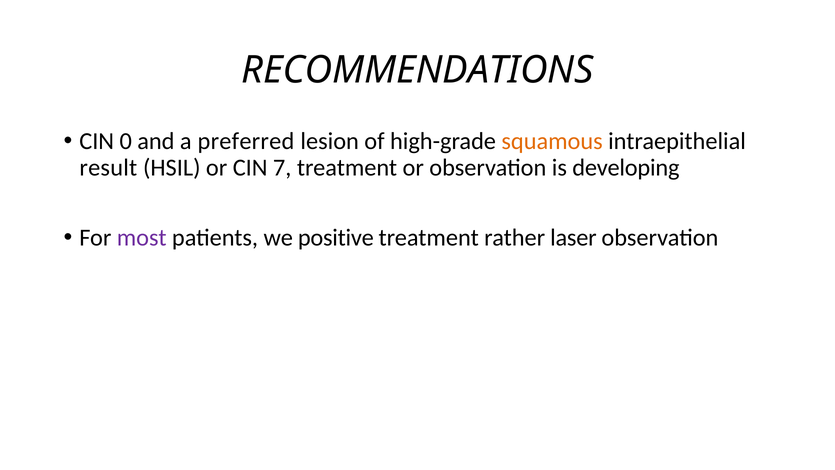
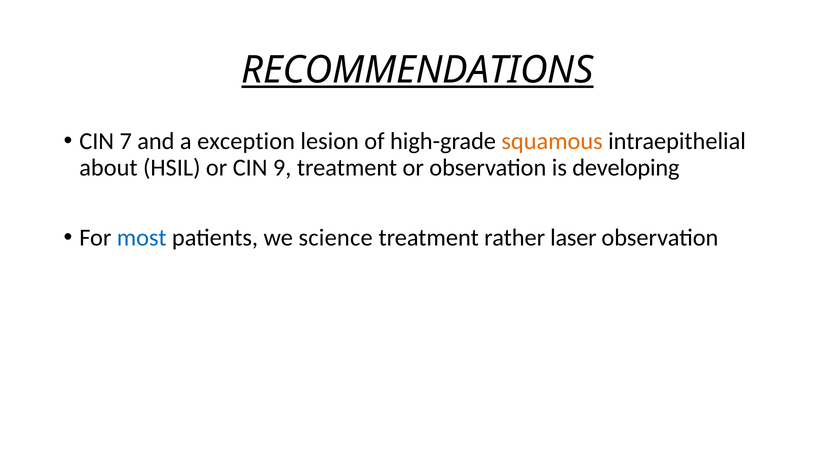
RECOMMENDATIONS underline: none -> present
0: 0 -> 7
preferred: preferred -> exception
result: result -> about
7: 7 -> 9
most colour: purple -> blue
positive: positive -> science
